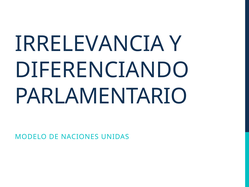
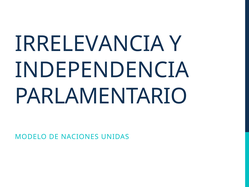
DIFERENCIANDO: DIFERENCIANDO -> INDEPENDENCIA
